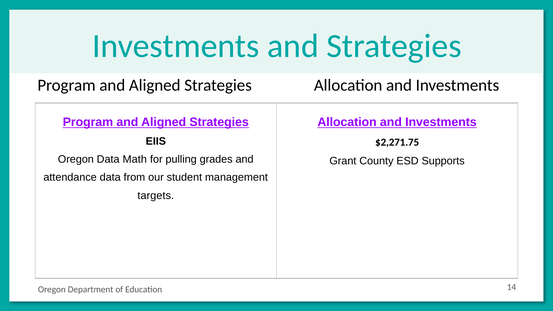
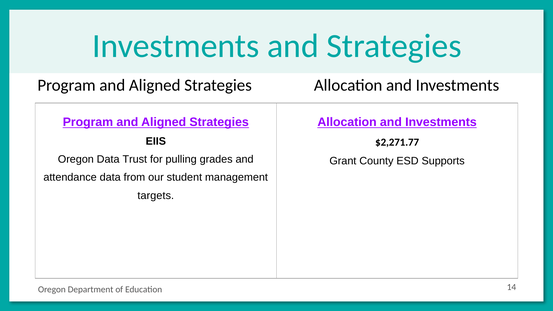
$2,271.75: $2,271.75 -> $2,271.77
Math: Math -> Trust
